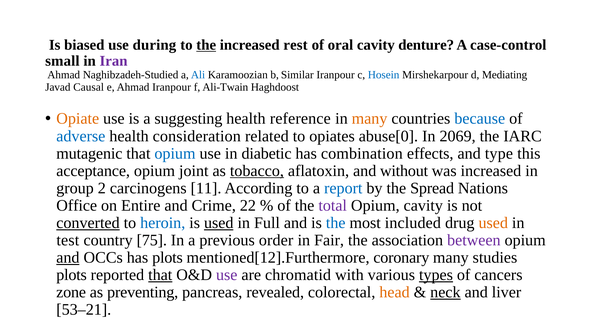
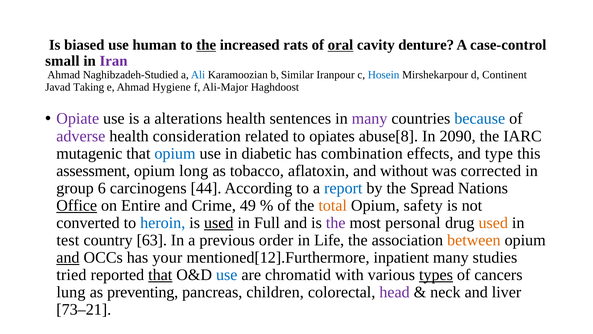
during: during -> human
rest: rest -> rats
oral underline: none -> present
Mediating: Mediating -> Continent
Causal: Causal -> Taking
Ahmad Iranpour: Iranpour -> Hygiene
Ali-Twain: Ali-Twain -> Ali-Major
Opiate colour: orange -> purple
suggesting: suggesting -> alterations
reference: reference -> sentences
many at (370, 119) colour: orange -> purple
adverse colour: blue -> purple
abuse[0: abuse[0 -> abuse[8
2069: 2069 -> 2090
acceptance: acceptance -> assessment
joint: joint -> long
tobacco underline: present -> none
was increased: increased -> corrected
2: 2 -> 6
11: 11 -> 44
Office underline: none -> present
22: 22 -> 49
total colour: purple -> orange
Opium cavity: cavity -> safety
converted underline: present -> none
the at (336, 223) colour: blue -> purple
included: included -> personal
75: 75 -> 63
Fair: Fair -> Life
between colour: purple -> orange
has plots: plots -> your
coronary: coronary -> inpatient
plots at (72, 275): plots -> tried
use at (227, 275) colour: purple -> blue
zone: zone -> lung
revealed: revealed -> children
head colour: orange -> purple
neck underline: present -> none
53–21: 53–21 -> 73–21
